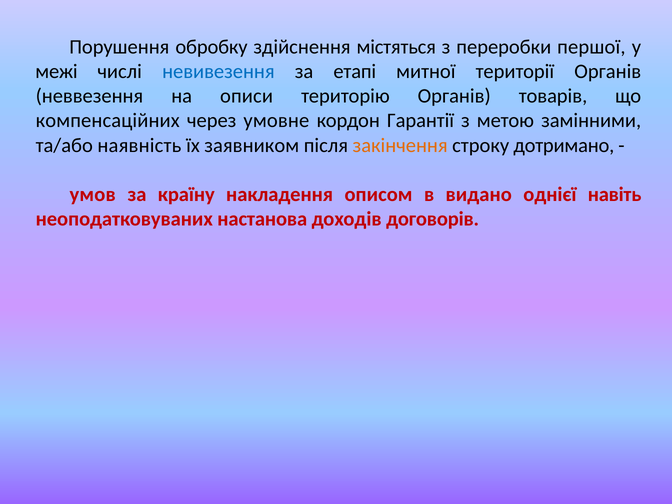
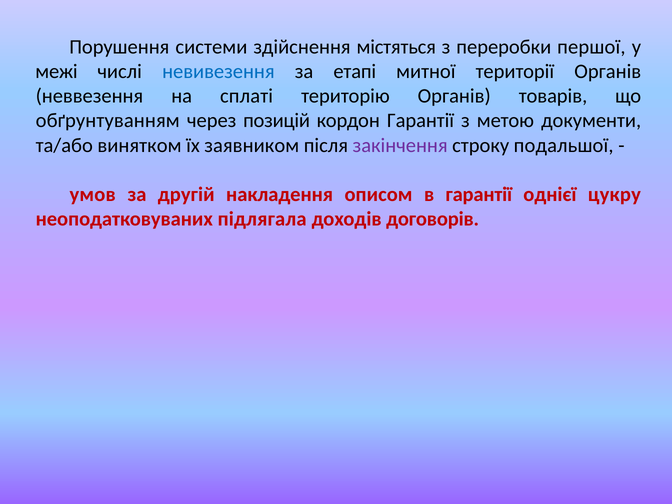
обробку: обробку -> системи
описи: описи -> сплаті
компенсаційних: компенсаційних -> обґрунтуванням
умовне: умовне -> позицій
замінними: замінними -> документи
наявність: наявність -> винятком
закінчення colour: orange -> purple
дотримано: дотримано -> подальшої
країну: країну -> другій
в видано: видано -> гарантії
навіть: навіть -> цукру
настанова: настанова -> підлягала
